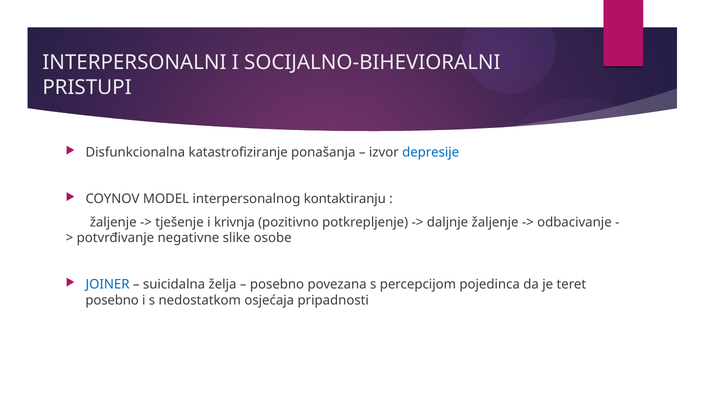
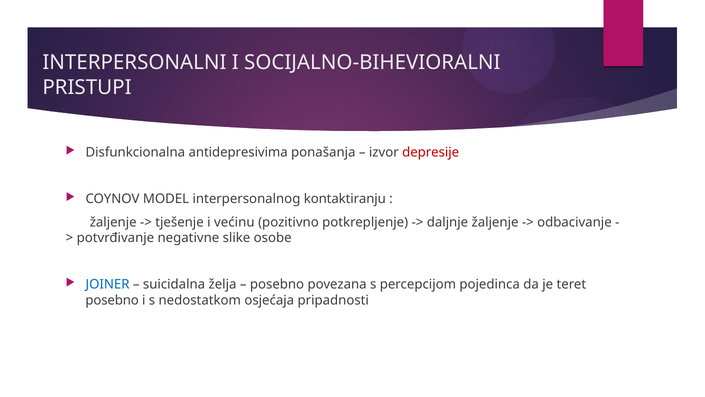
katastrofiziranje: katastrofiziranje -> antidepresivima
depresije colour: blue -> red
krivnja: krivnja -> većinu
